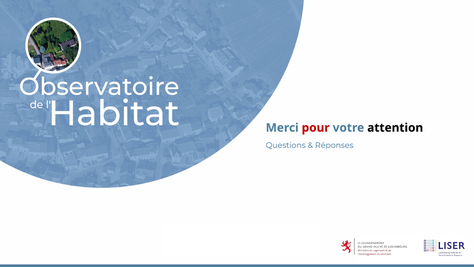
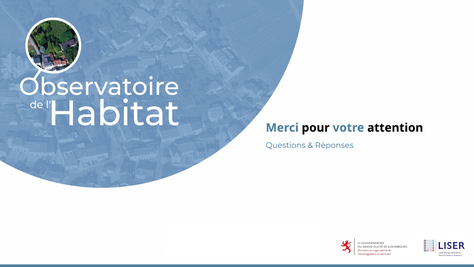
pour colour: red -> black
